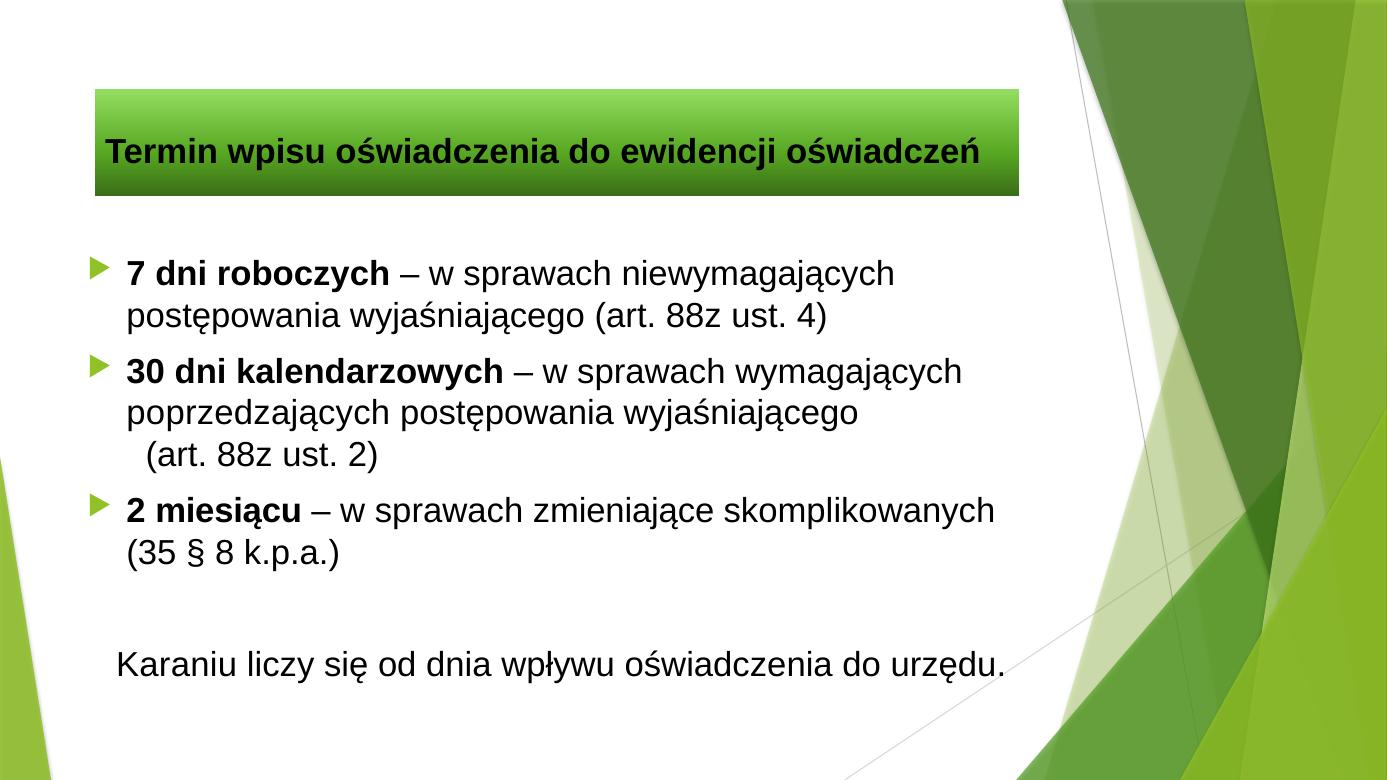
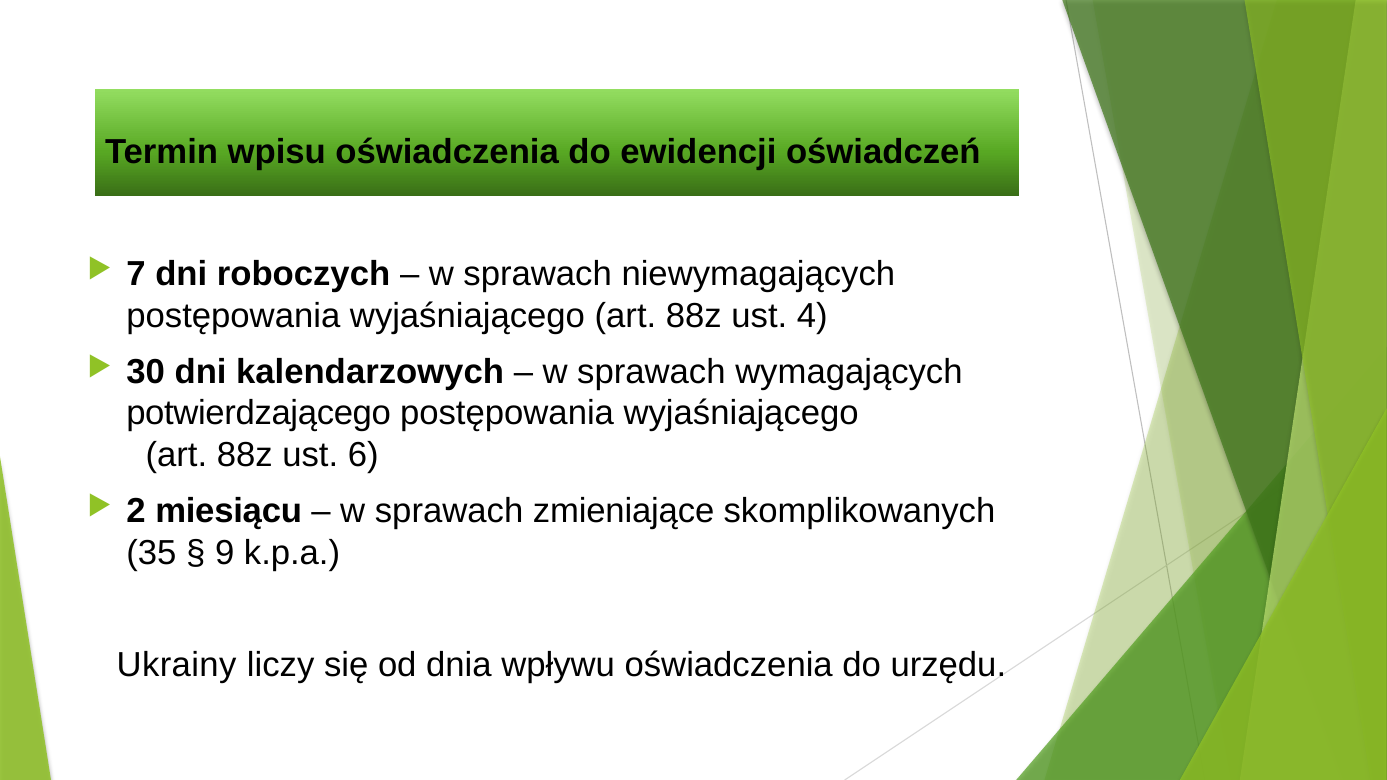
poprzedzających: poprzedzających -> potwierdzającego
ust 2: 2 -> 6
8: 8 -> 9
Karaniu: Karaniu -> Ukrainy
